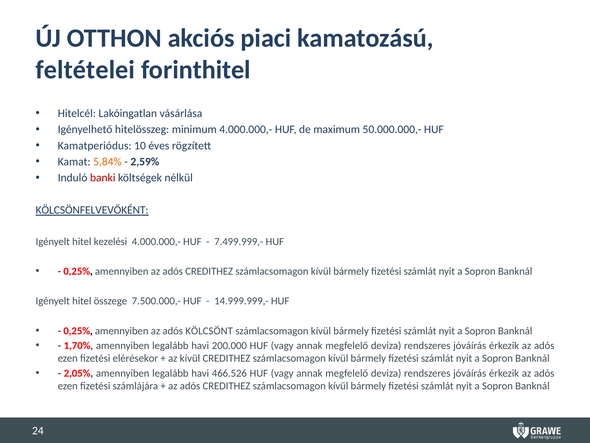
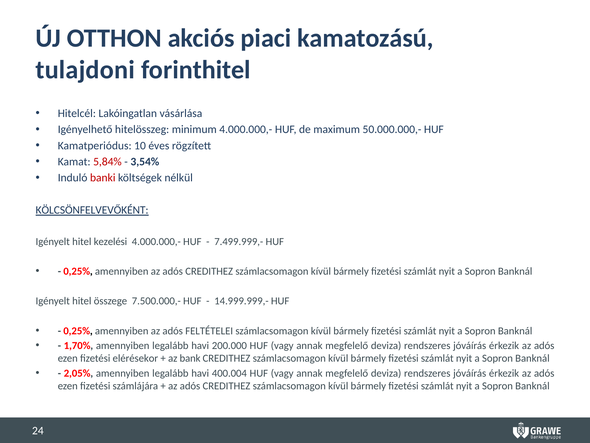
feltételei: feltételei -> tulajdoni
5,84% colour: orange -> red
2,59%: 2,59% -> 3,54%
KÖLCSÖNT: KÖLCSÖNT -> FELTÉTELEI
az kívül: kívül -> bank
466.526: 466.526 -> 400.004
